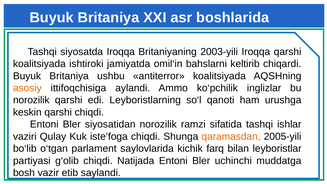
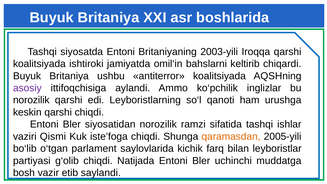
siyosatda Iroqqa: Iroqqa -> Entoni
asosiy colour: orange -> purple
Qulay: Qulay -> Qismi
